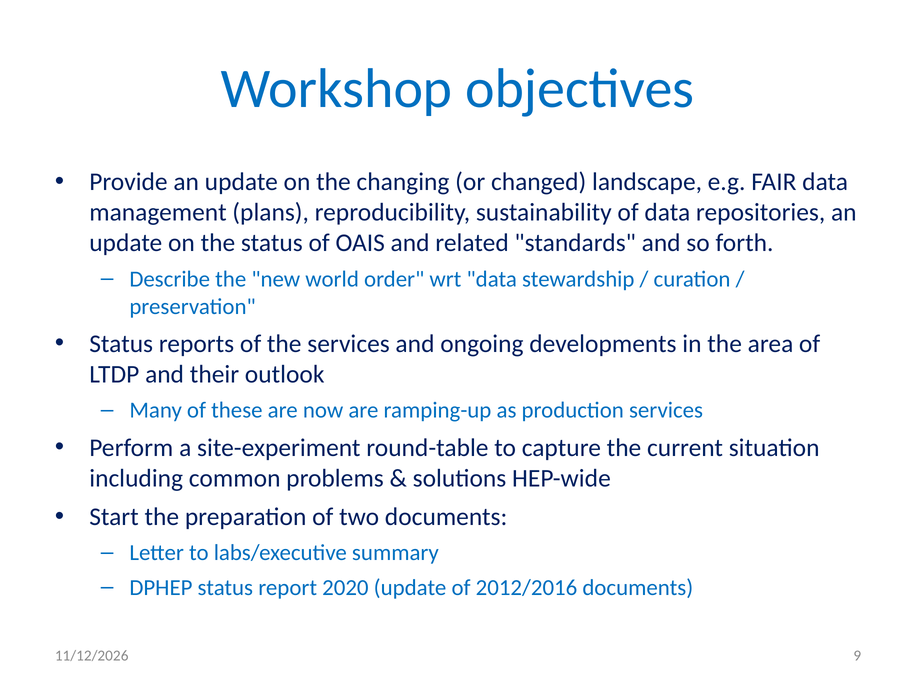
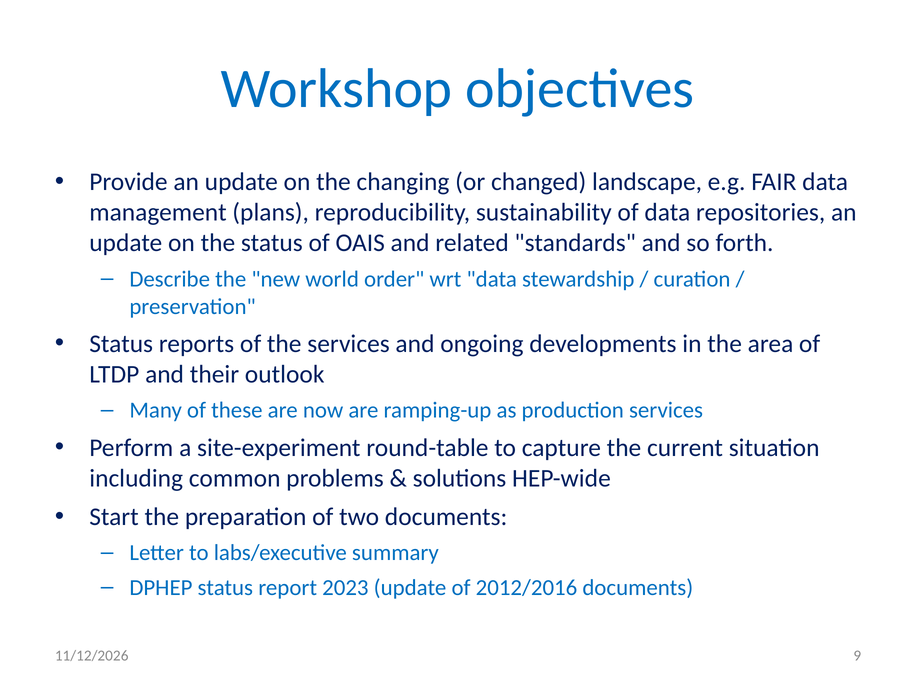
2020: 2020 -> 2023
